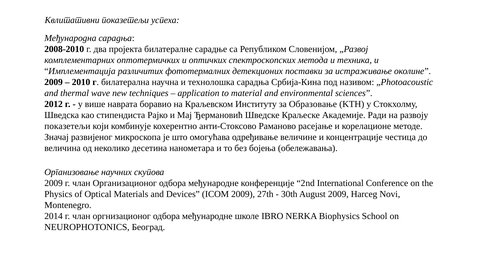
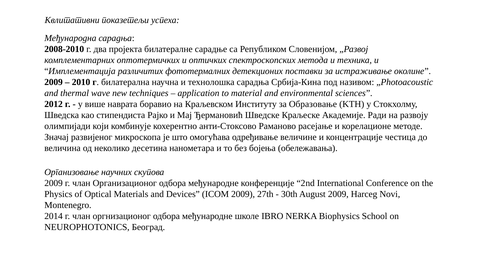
показетељи at (67, 126): показетељи -> олимпијади
